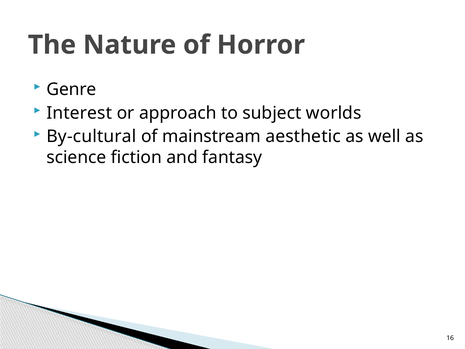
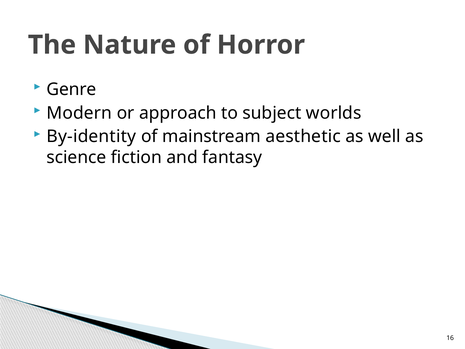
Interest: Interest -> Modern
By-cultural: By-cultural -> By-identity
